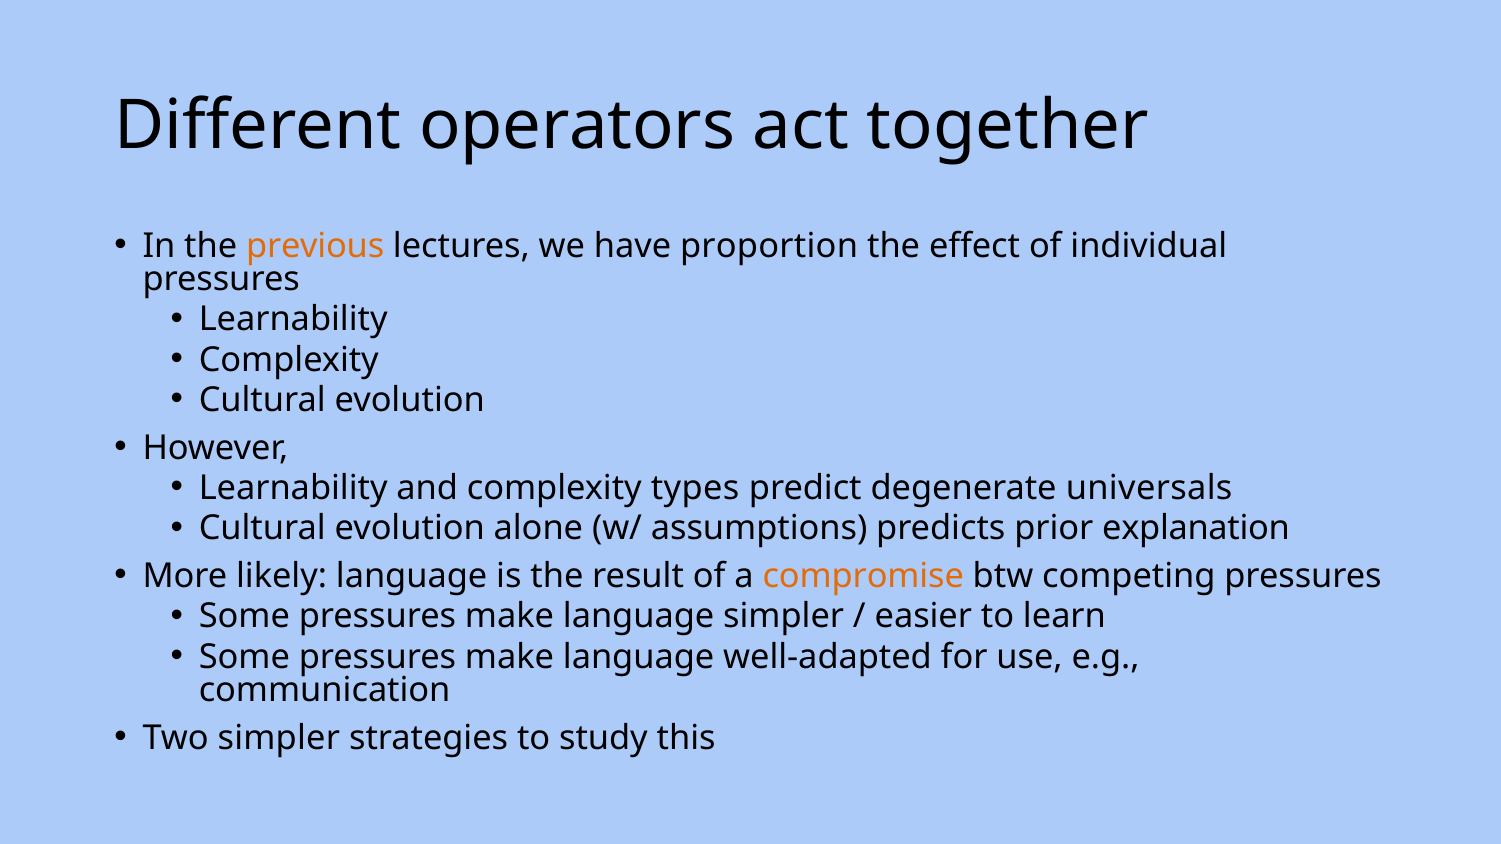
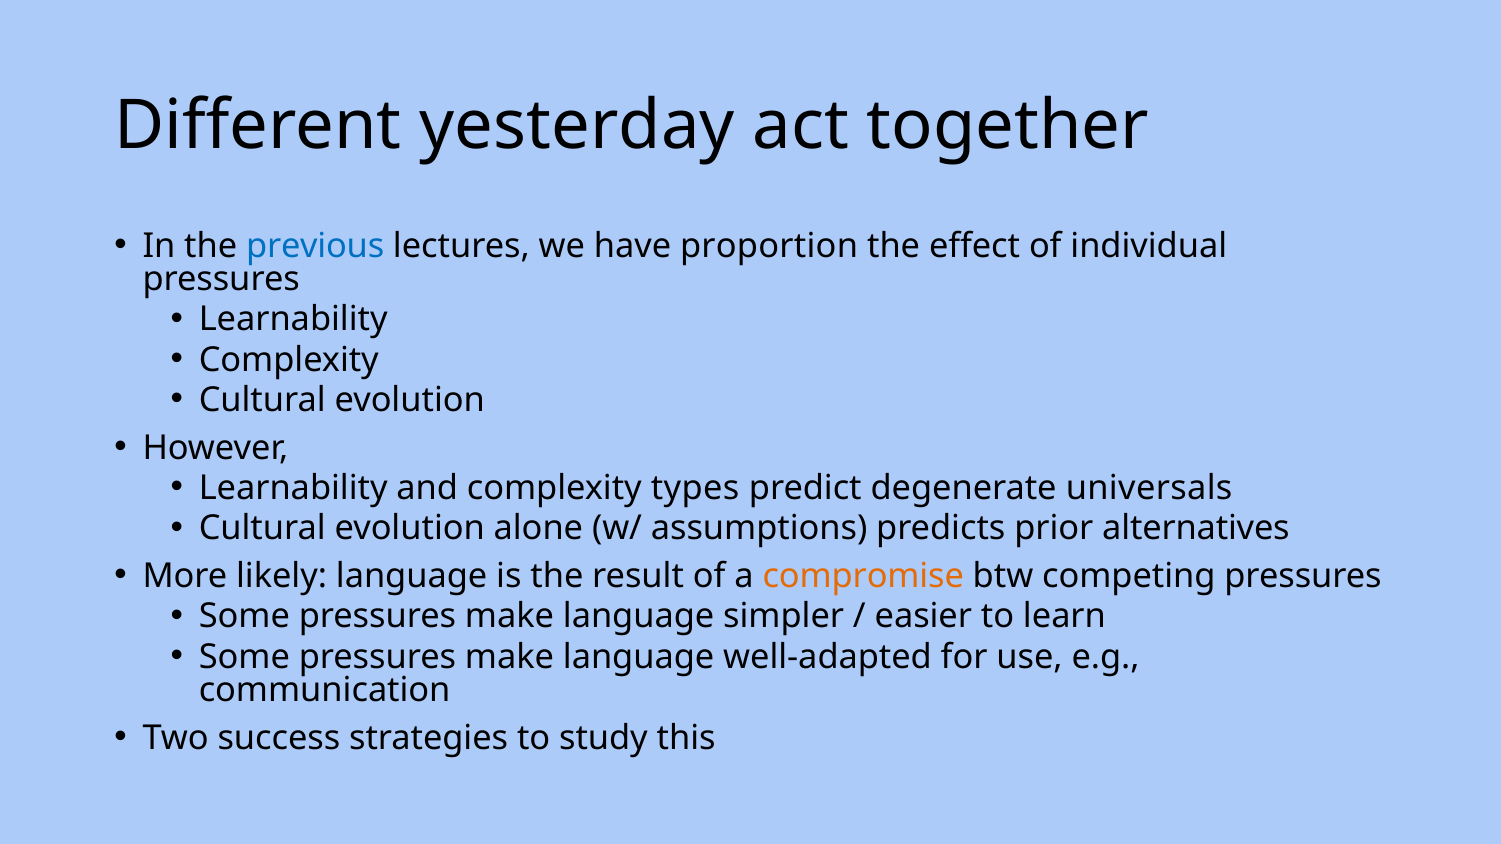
operators: operators -> yesterday
previous colour: orange -> blue
explanation: explanation -> alternatives
Two simpler: simpler -> success
